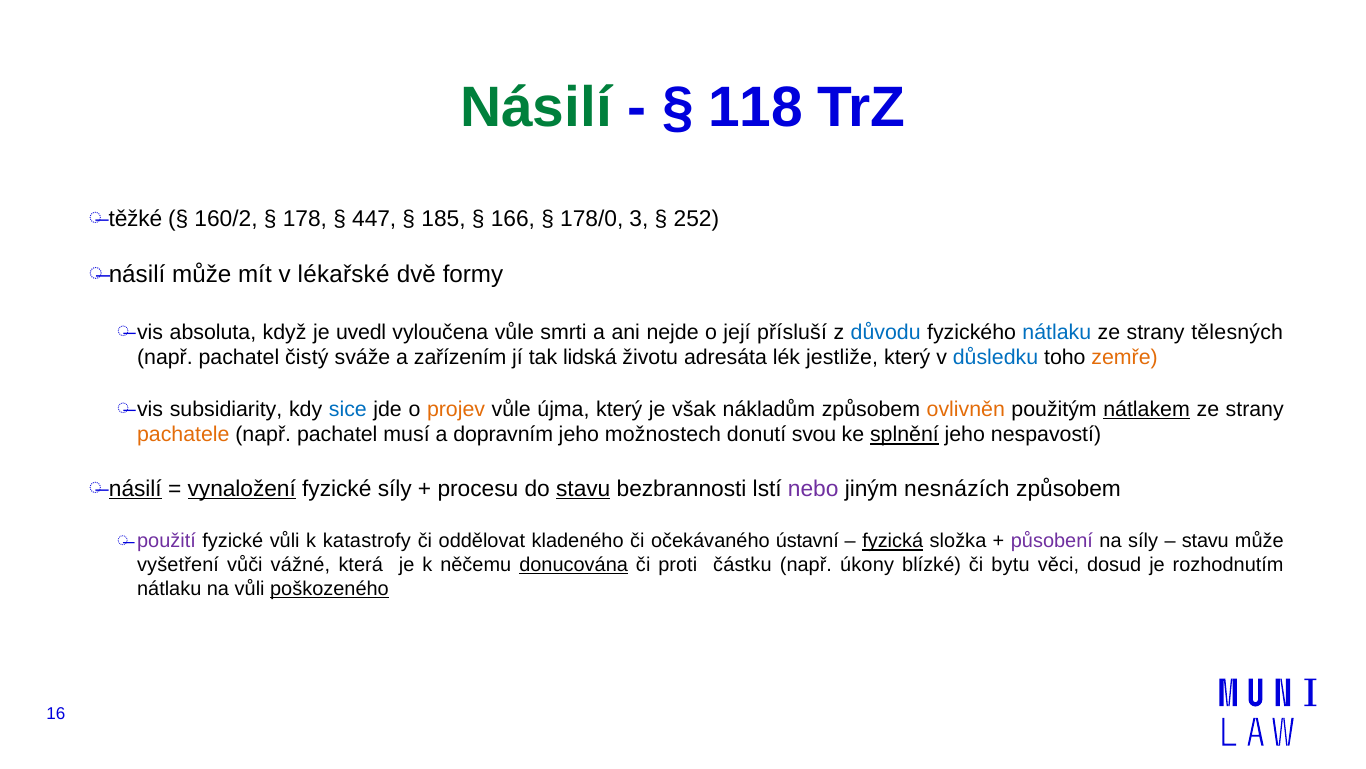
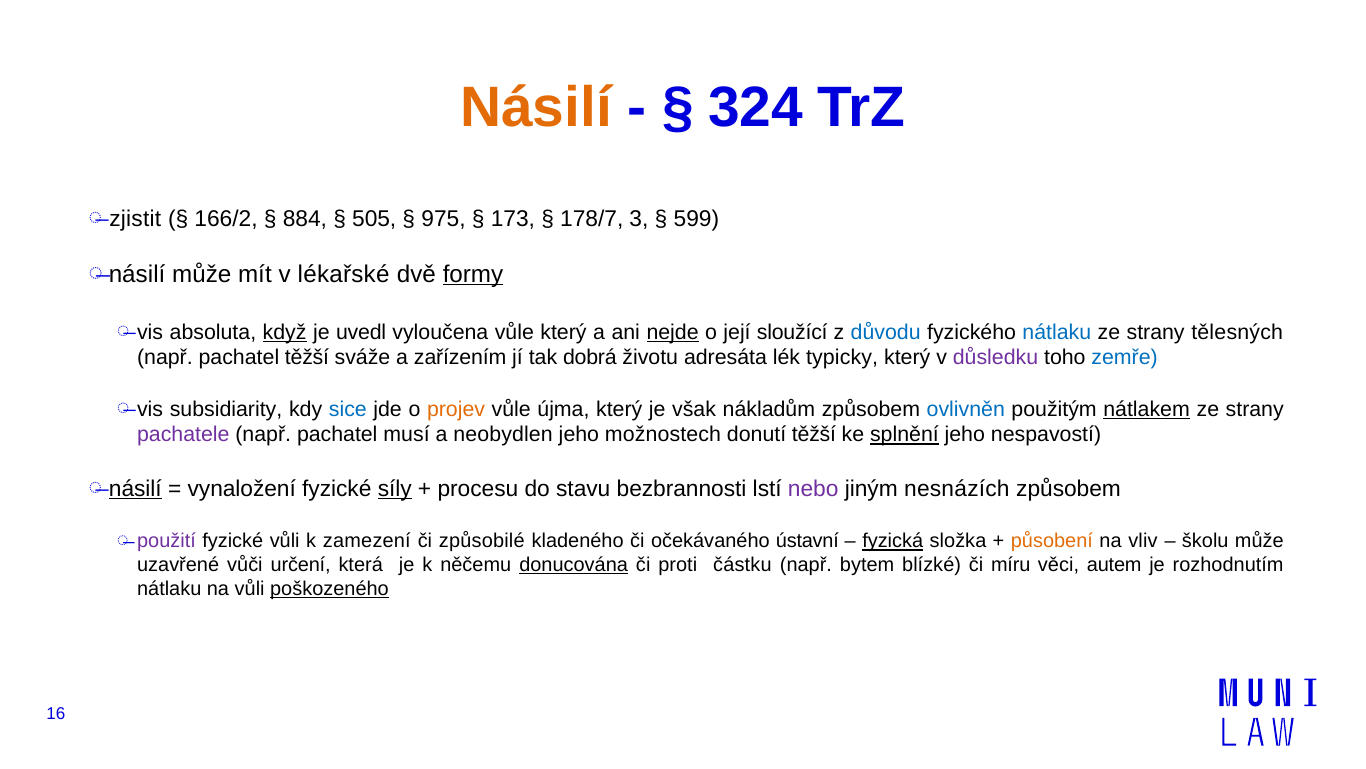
Násilí at (536, 107) colour: green -> orange
118: 118 -> 324
těžké: těžké -> zjistit
160/2: 160/2 -> 166/2
178: 178 -> 884
447: 447 -> 505
185: 185 -> 975
166: 166 -> 173
178/0: 178/0 -> 178/7
252: 252 -> 599
formy underline: none -> present
když underline: none -> present
vůle smrti: smrti -> který
nejde underline: none -> present
přísluší: přísluší -> sloužící
pachatel čistý: čistý -> těžší
lidská: lidská -> dobrá
jestliže: jestliže -> typicky
důsledku colour: blue -> purple
zemře colour: orange -> blue
ovlivněn colour: orange -> blue
pachatele colour: orange -> purple
dopravním: dopravním -> neobydlen
donutí svou: svou -> těžší
vynaložení underline: present -> none
síly at (395, 488) underline: none -> present
stavu at (583, 488) underline: present -> none
katastrofy: katastrofy -> zamezení
oddělovat: oddělovat -> způsobilé
působení colour: purple -> orange
na síly: síly -> vliv
stavu at (1205, 541): stavu -> školu
vyšetření: vyšetření -> uzavřené
vážné: vážné -> určení
úkony: úkony -> bytem
bytu: bytu -> míru
dosud: dosud -> autem
